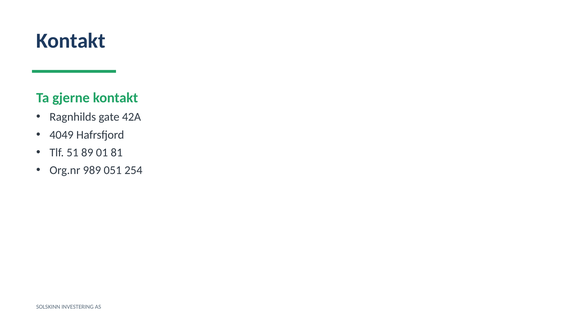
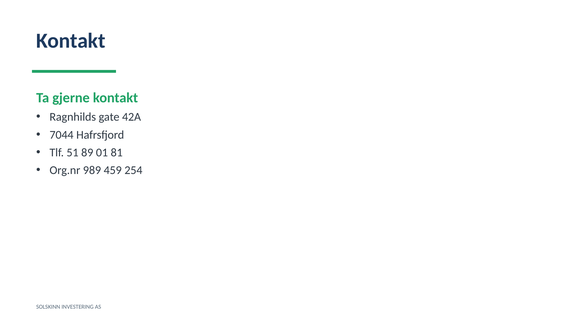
4049: 4049 -> 7044
051: 051 -> 459
